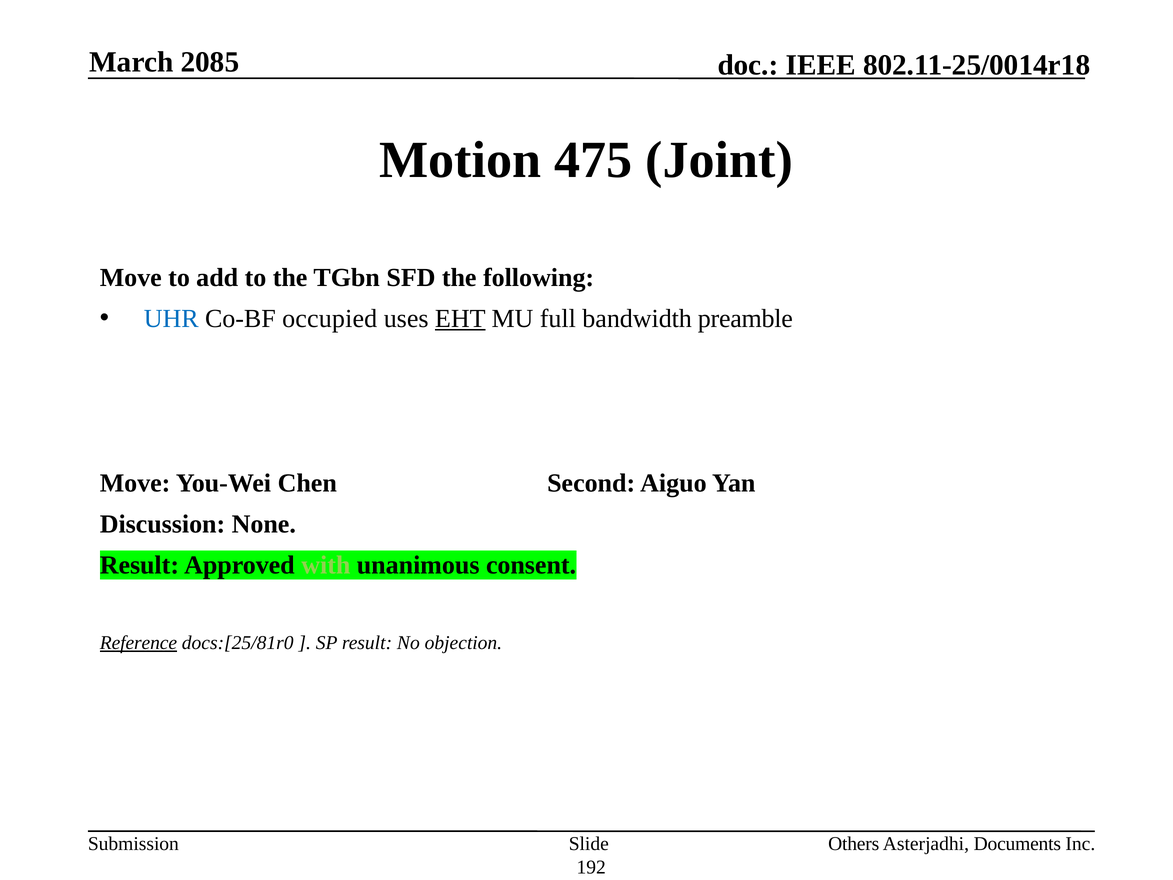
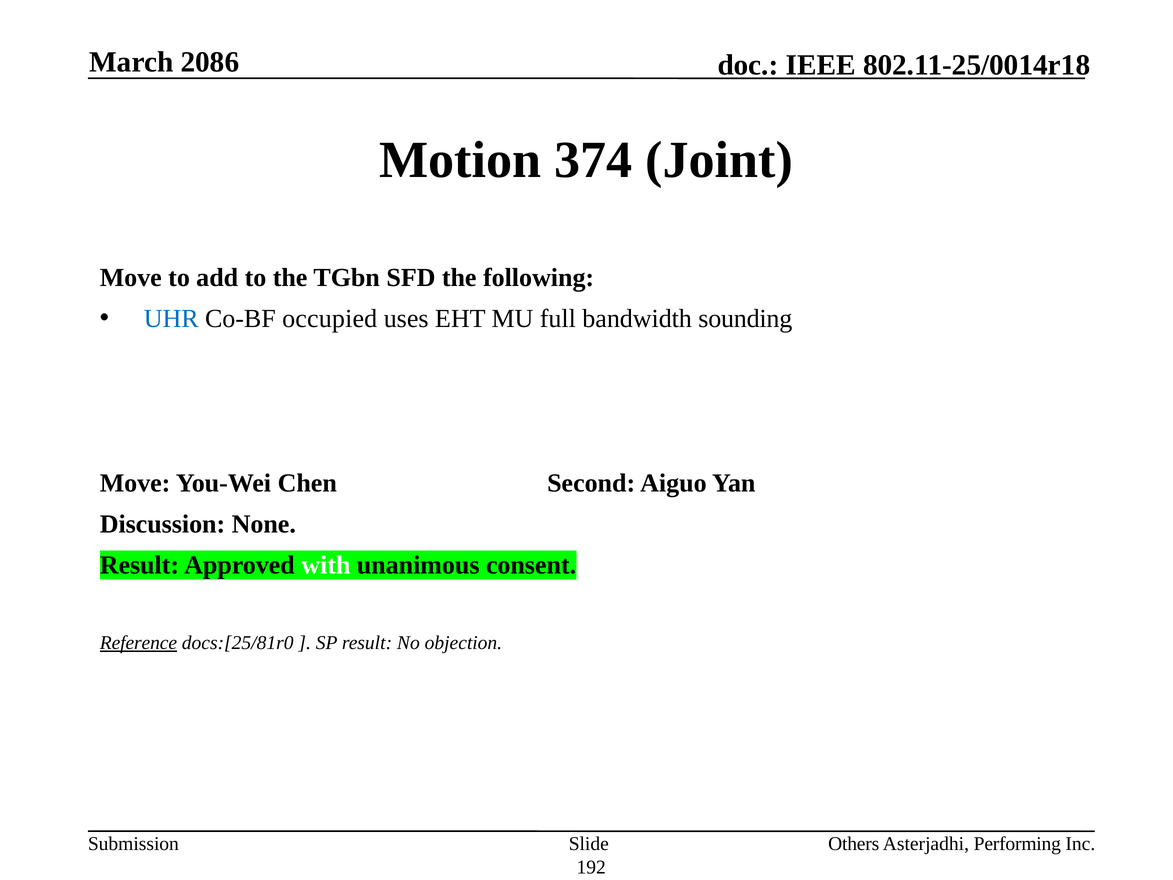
2085: 2085 -> 2086
475: 475 -> 374
EHT underline: present -> none
preamble: preamble -> sounding
with colour: light green -> white
Documents: Documents -> Performing
